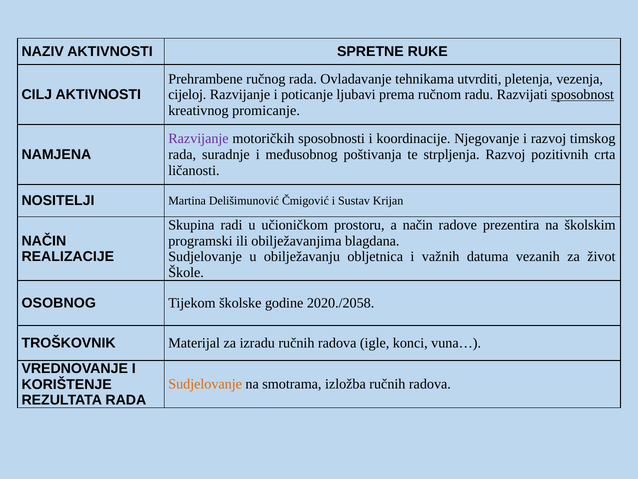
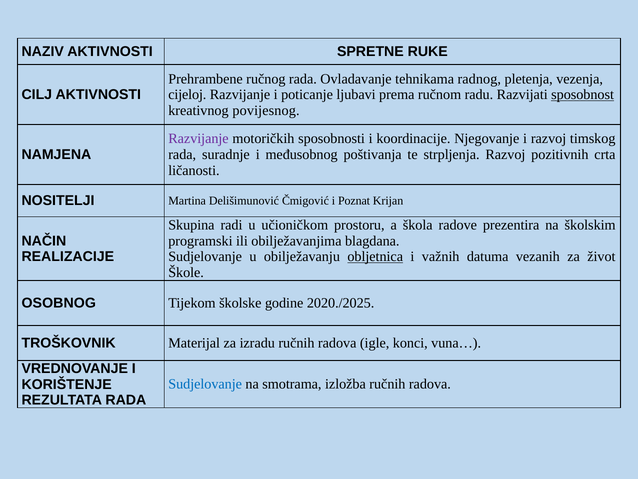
utvrditi: utvrditi -> radnog
promicanje: promicanje -> povijesnog
Sustav: Sustav -> Poznat
a način: način -> škola
obljetnica underline: none -> present
2020./2058: 2020./2058 -> 2020./2025
Sudjelovanje at (205, 384) colour: orange -> blue
